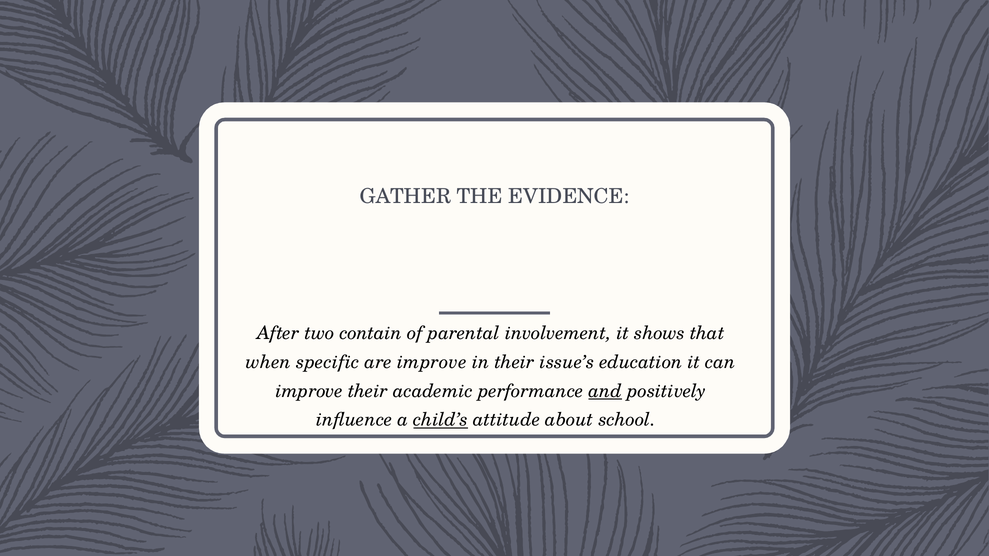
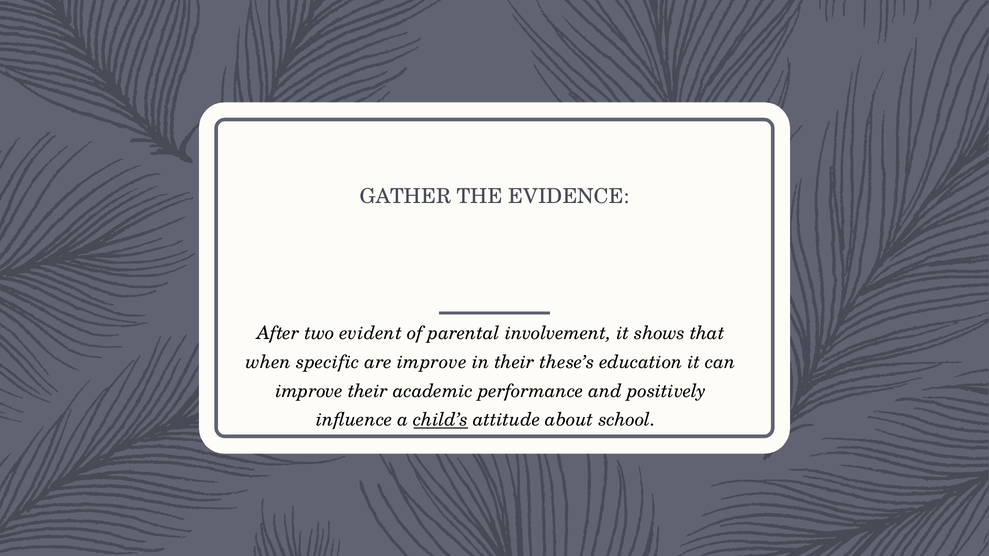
contain: contain -> evident
issue’s: issue’s -> these’s
and underline: present -> none
